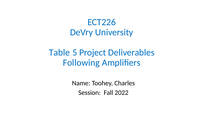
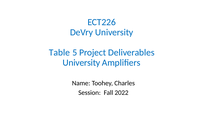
Following at (81, 63): Following -> University
